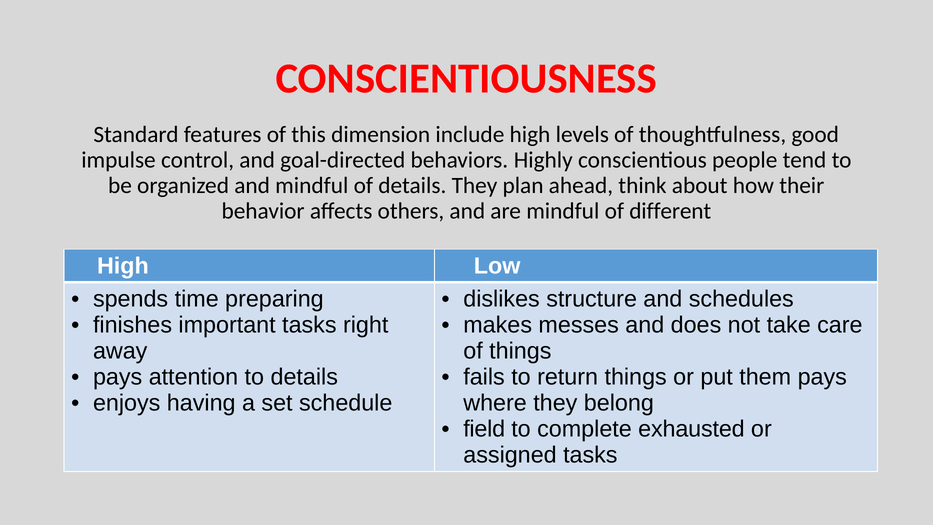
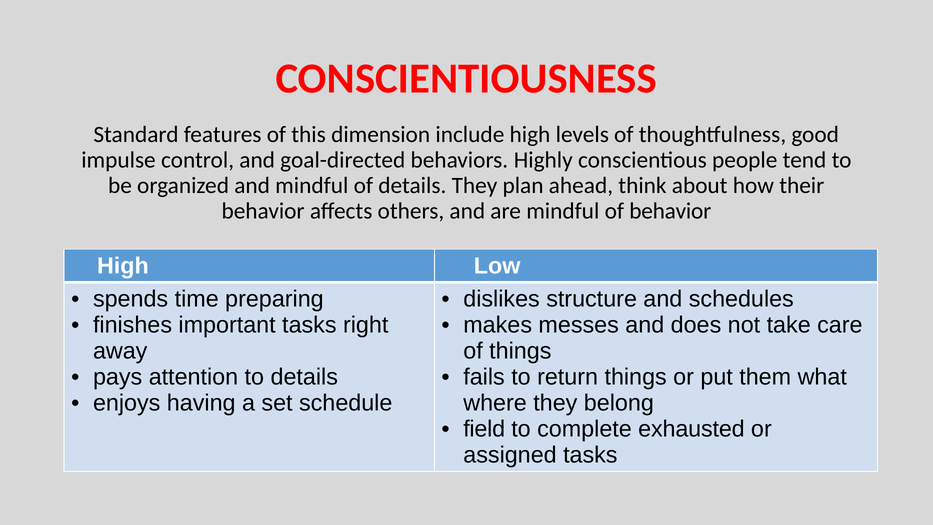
of different: different -> behavior
them pays: pays -> what
